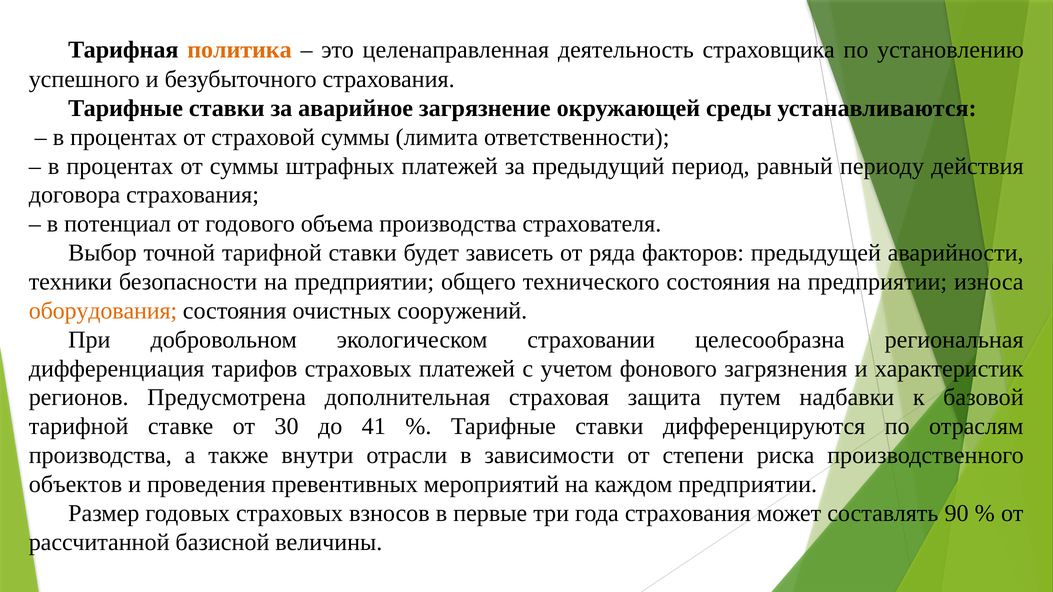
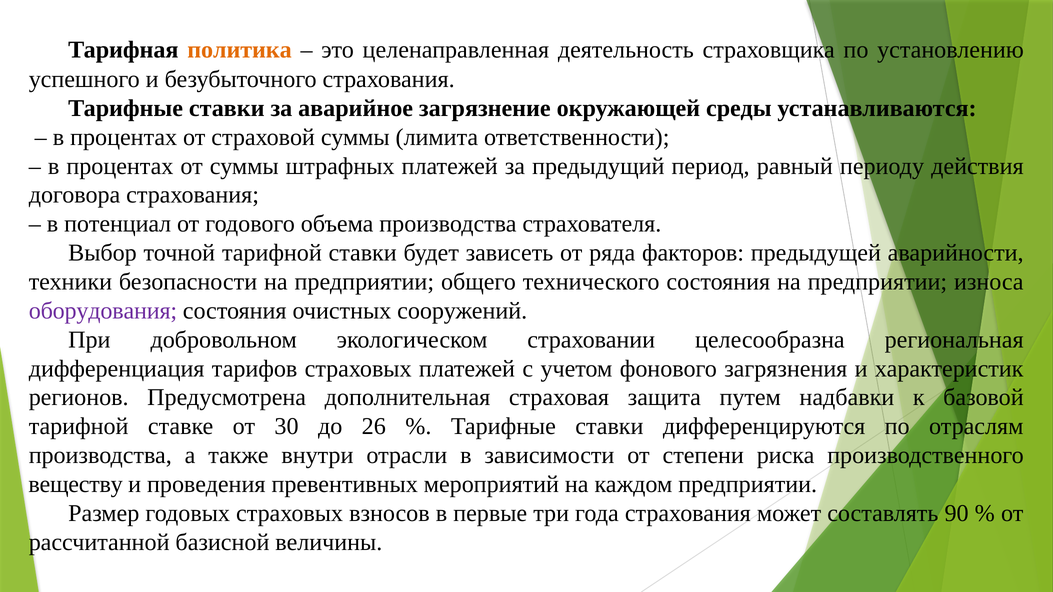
оборудования colour: orange -> purple
41: 41 -> 26
объектов: объектов -> веществу
